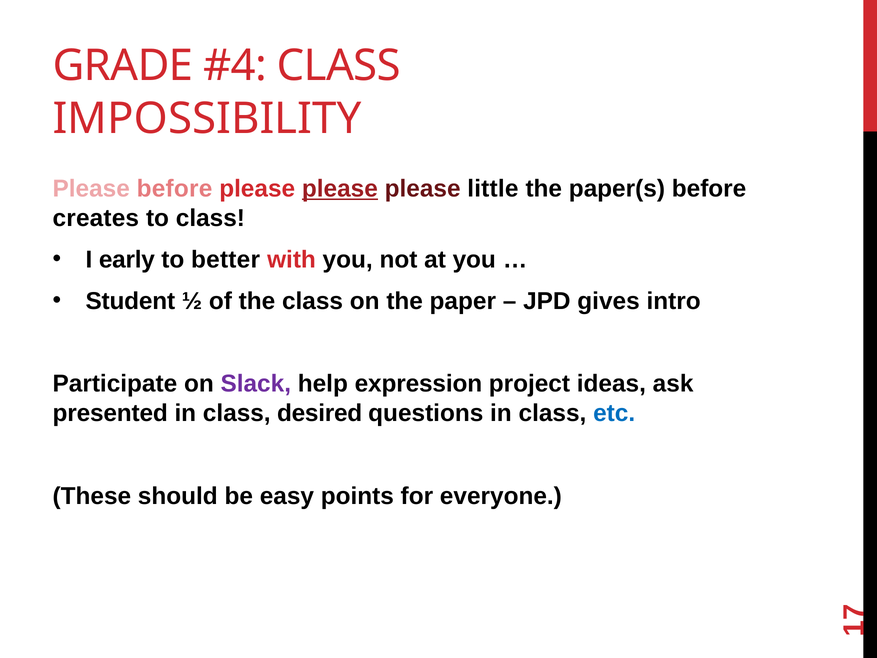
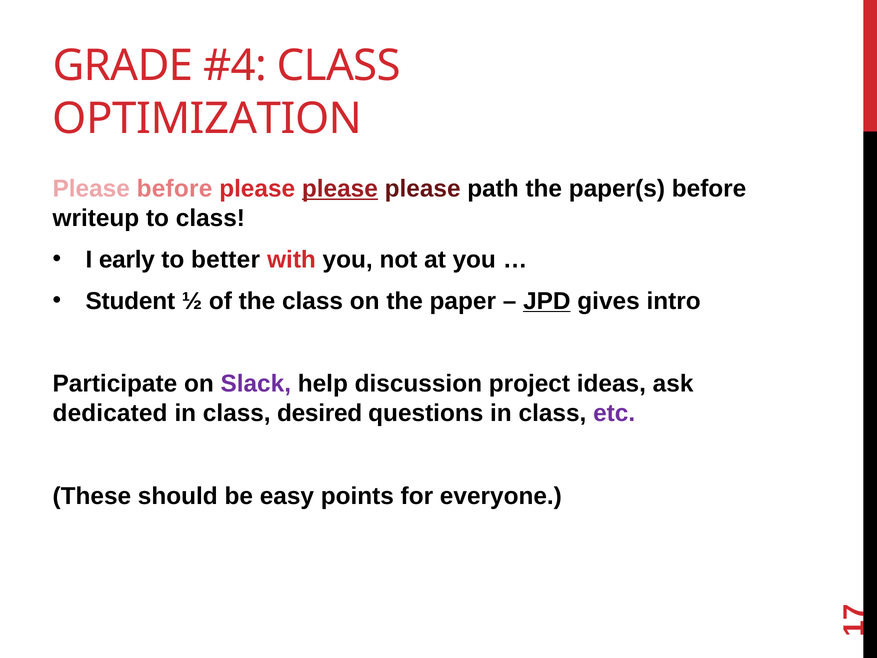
IMPOSSIBILITY: IMPOSSIBILITY -> OPTIMIZATION
little: little -> path
creates: creates -> writeup
JPD underline: none -> present
expression: expression -> discussion
presented: presented -> dedicated
etc colour: blue -> purple
